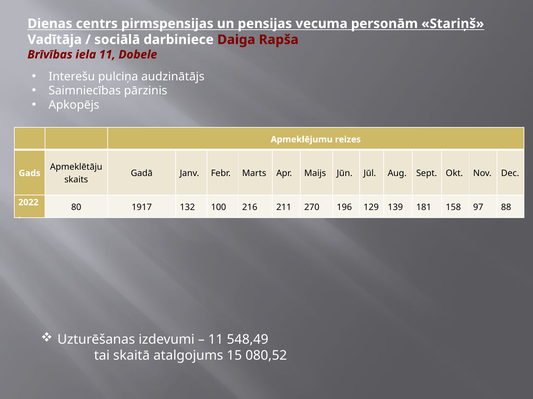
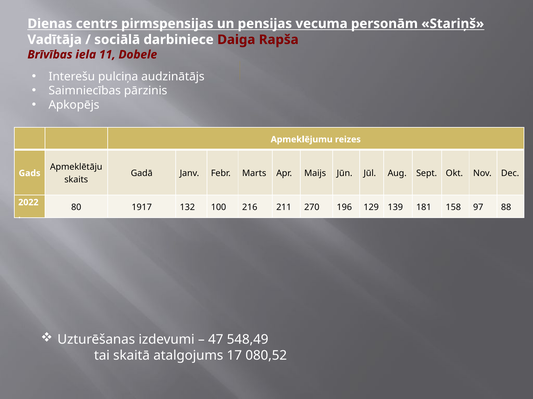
11 at (216, 340): 11 -> 47
15: 15 -> 17
